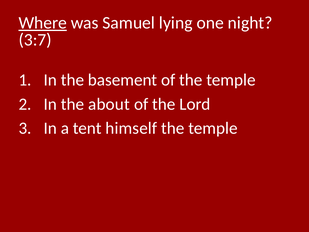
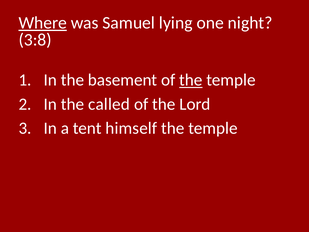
3:7: 3:7 -> 3:8
the at (191, 80) underline: none -> present
about: about -> called
